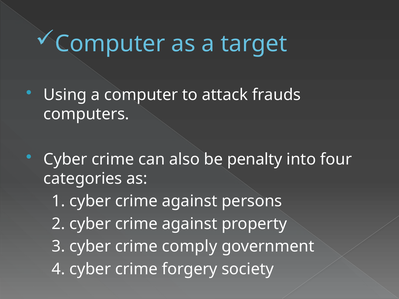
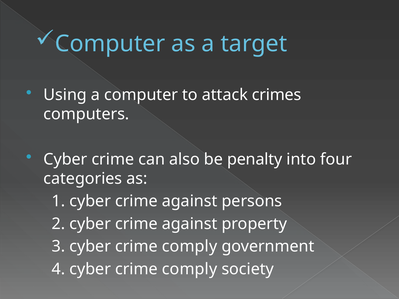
frauds: frauds -> crimes
4 cyber crime forgery: forgery -> comply
